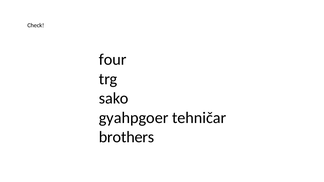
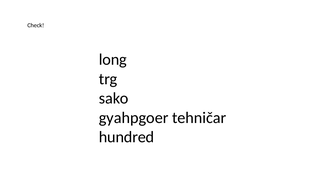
four: four -> long
brothers: brothers -> hundred
